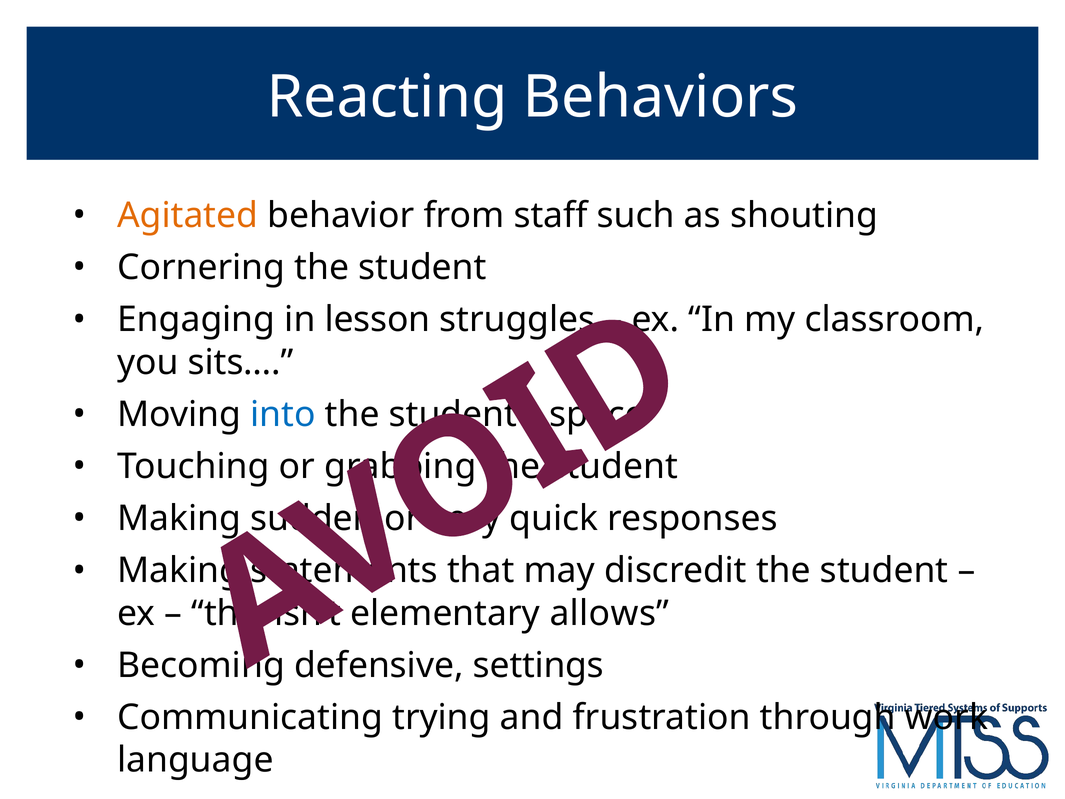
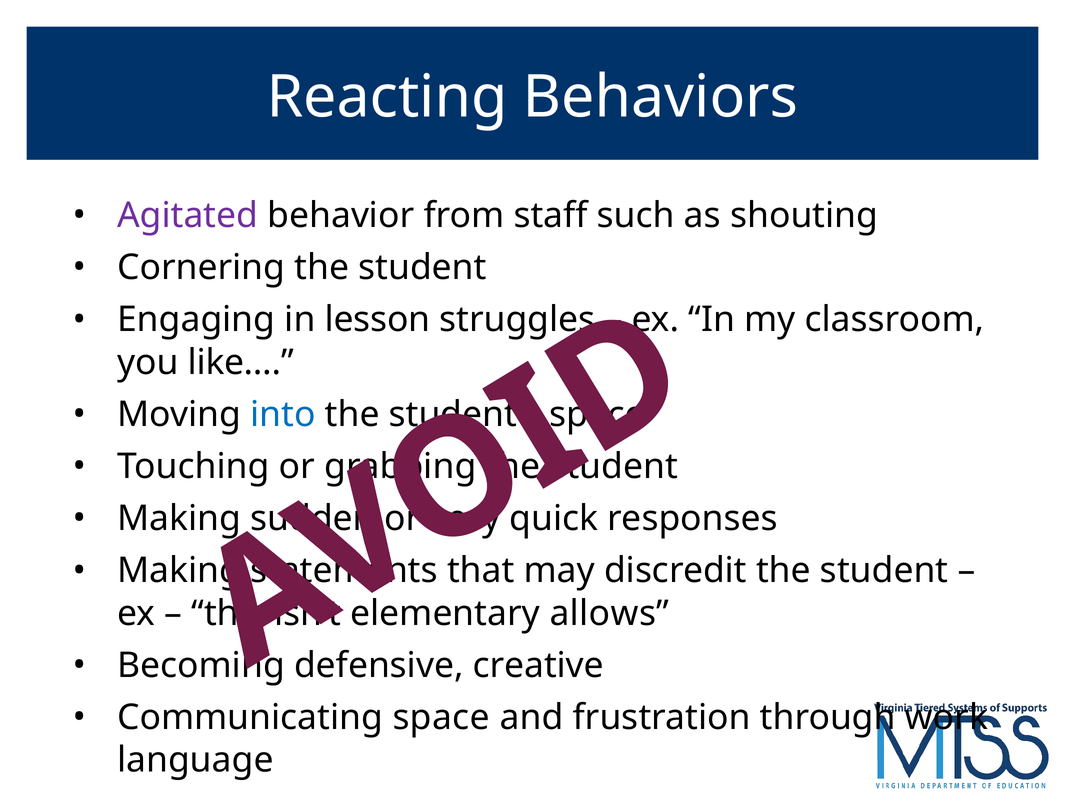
Agitated colour: orange -> purple
sits…: sits… -> like…
settings: settings -> creative
trying at (441, 717): trying -> space
